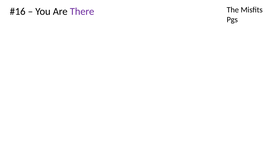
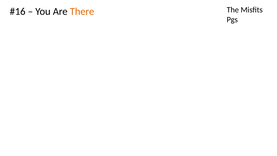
There colour: purple -> orange
